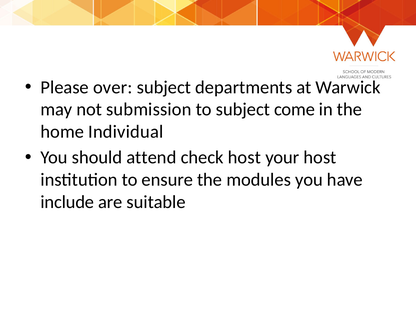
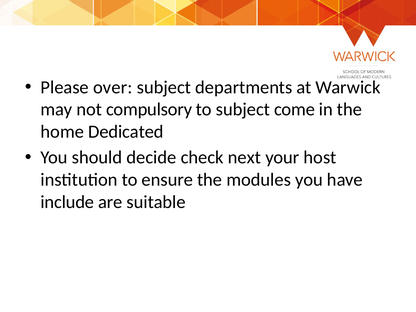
submission: submission -> compulsory
Individual: Individual -> Dedicated
attend: attend -> decide
check host: host -> next
